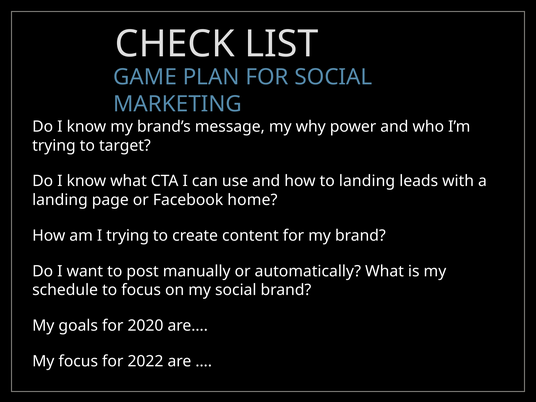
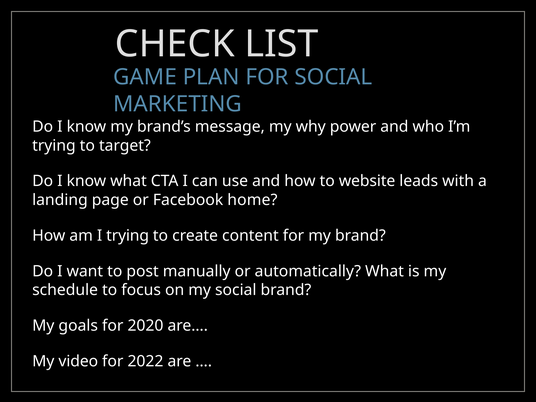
to landing: landing -> website
My focus: focus -> video
